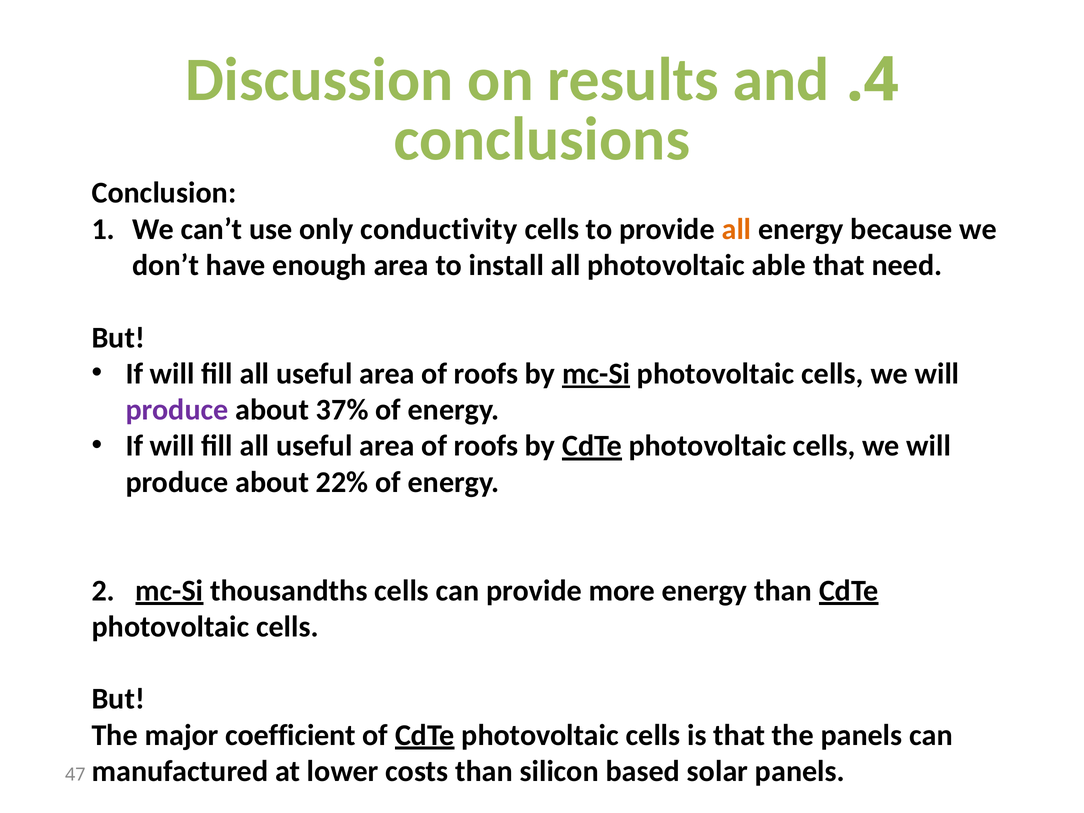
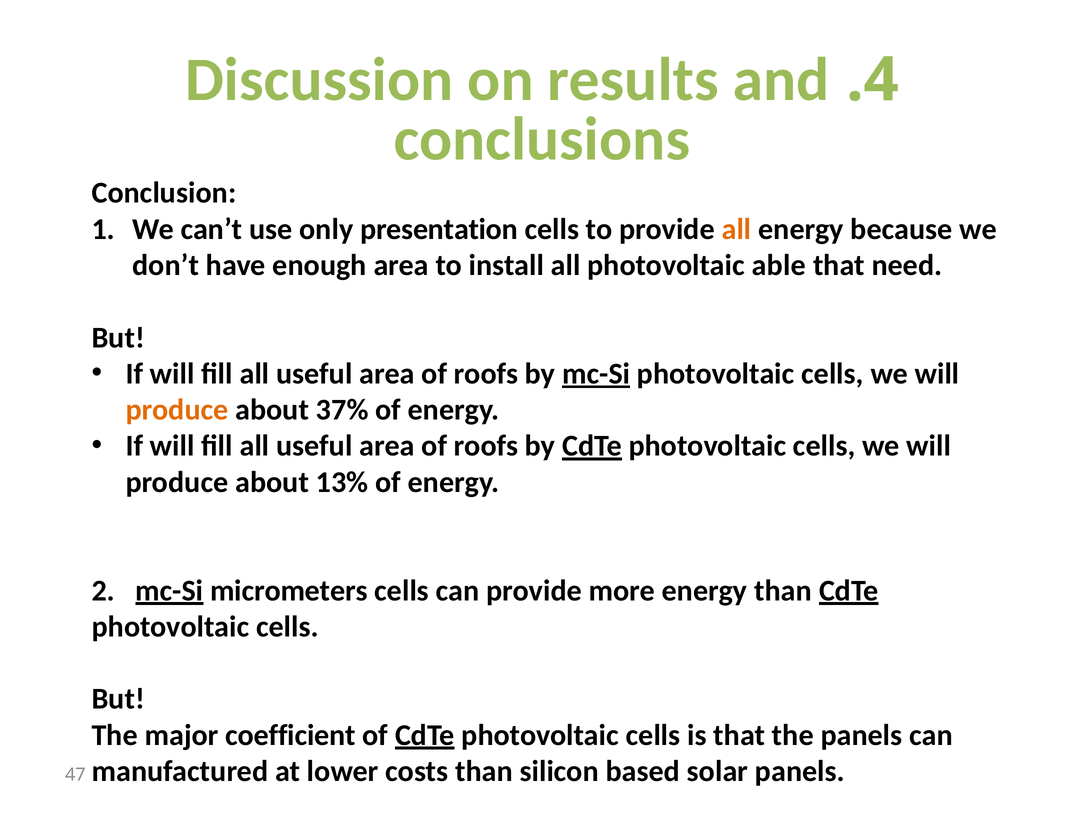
conductivity: conductivity -> presentation
produce at (177, 410) colour: purple -> orange
22%: 22% -> 13%
thousandths: thousandths -> micrometers
